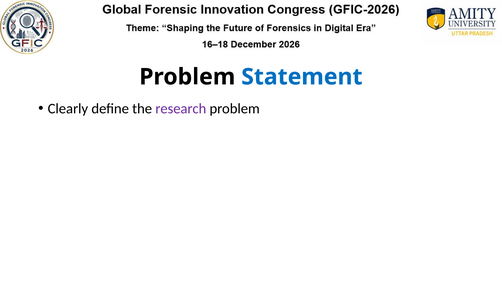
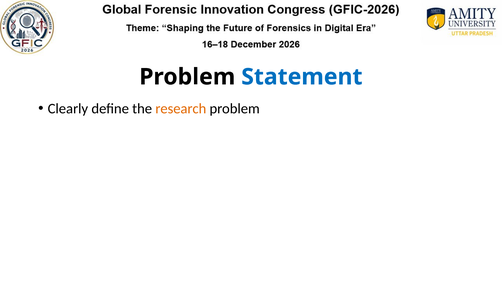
research colour: purple -> orange
